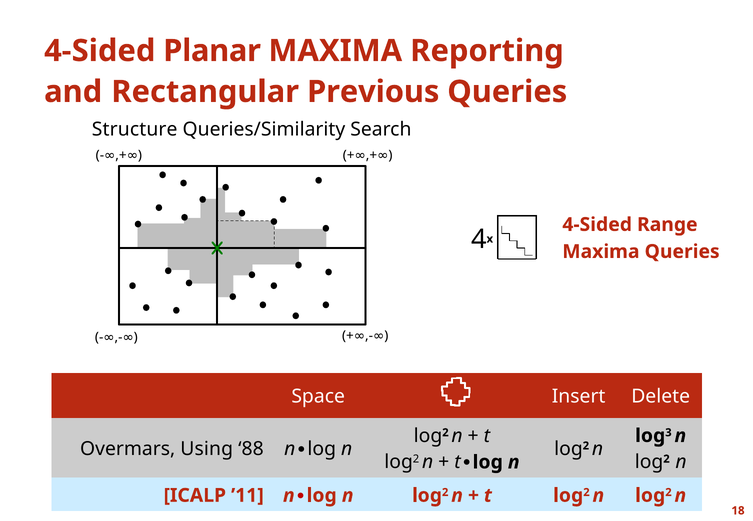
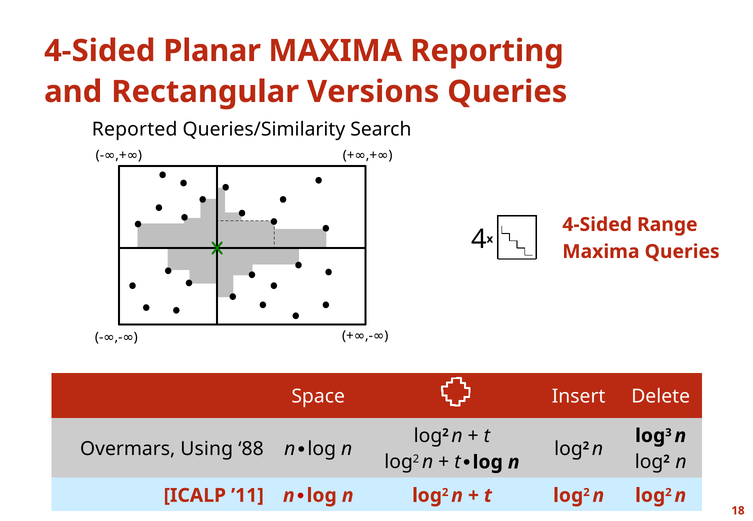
Previous: Previous -> Versions
Structure: Structure -> Reported
